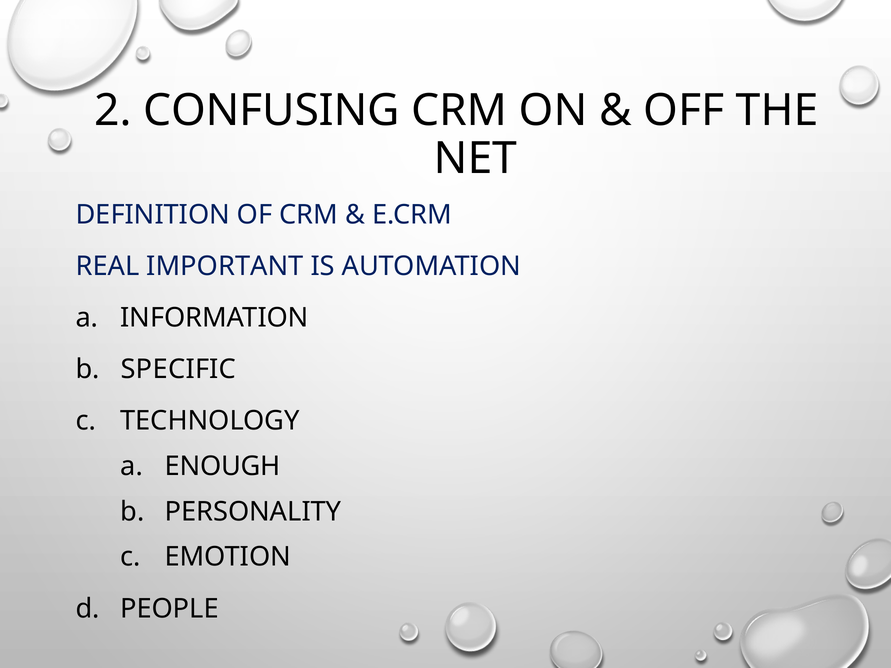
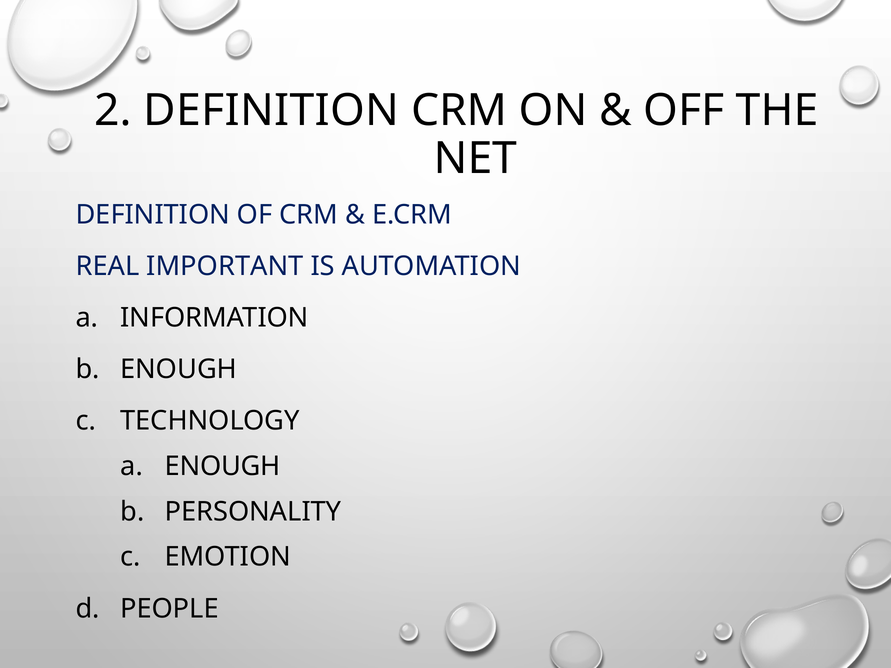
2 CONFUSING: CONFUSING -> DEFINITION
SPECIFIC at (178, 370): SPECIFIC -> ENOUGH
